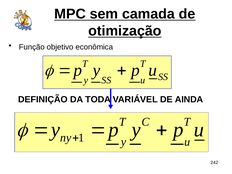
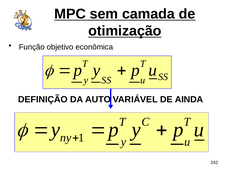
TODA: TODA -> AUTO
